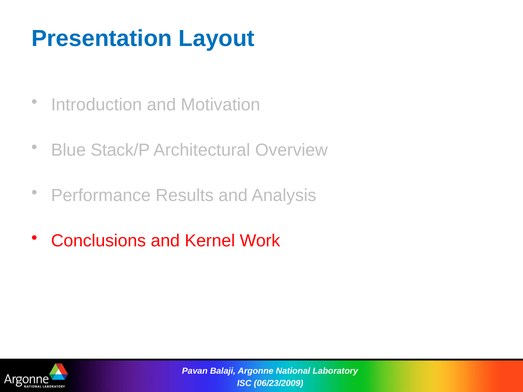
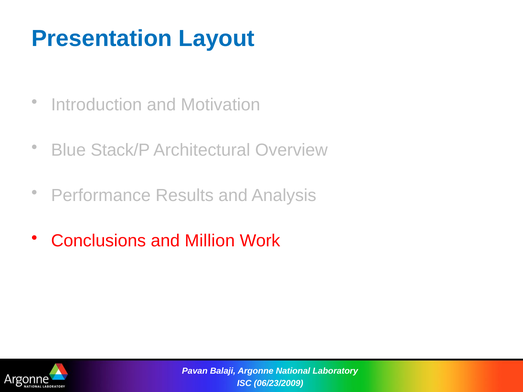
Kernel: Kernel -> Million
